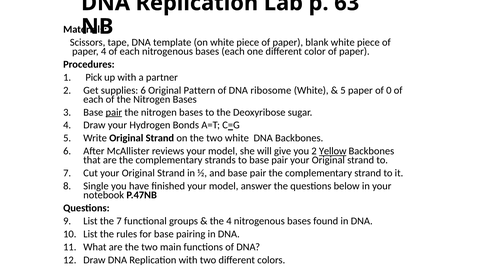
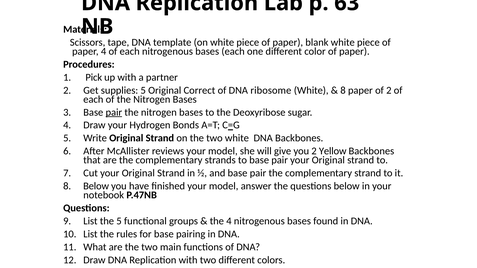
supplies 6: 6 -> 5
Pattern: Pattern -> Correct
5 at (343, 90): 5 -> 8
of 0: 0 -> 2
Yellow underline: present -> none
Single at (96, 186): Single -> Below
the 7: 7 -> 5
